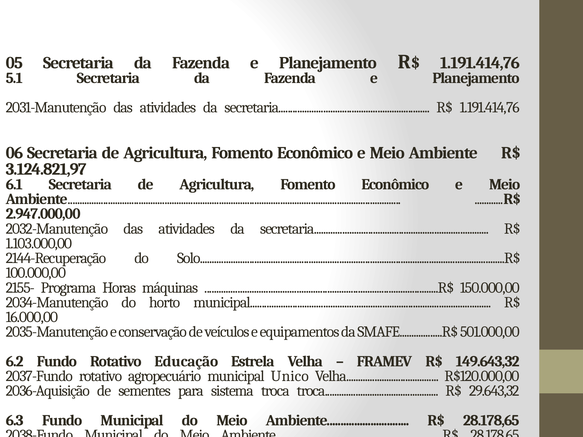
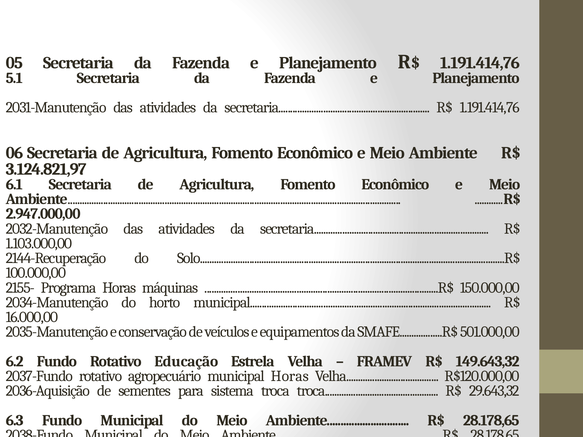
municipal Unico: Unico -> Horas
